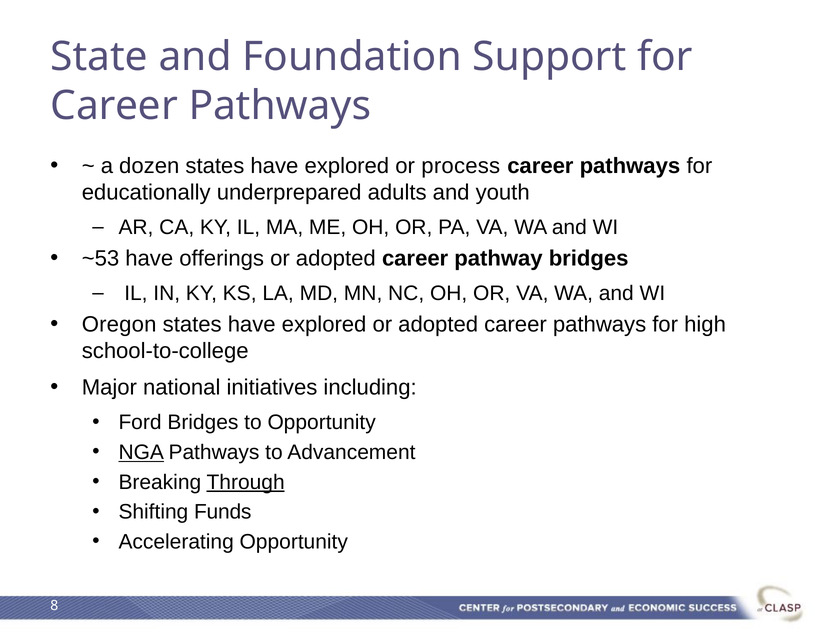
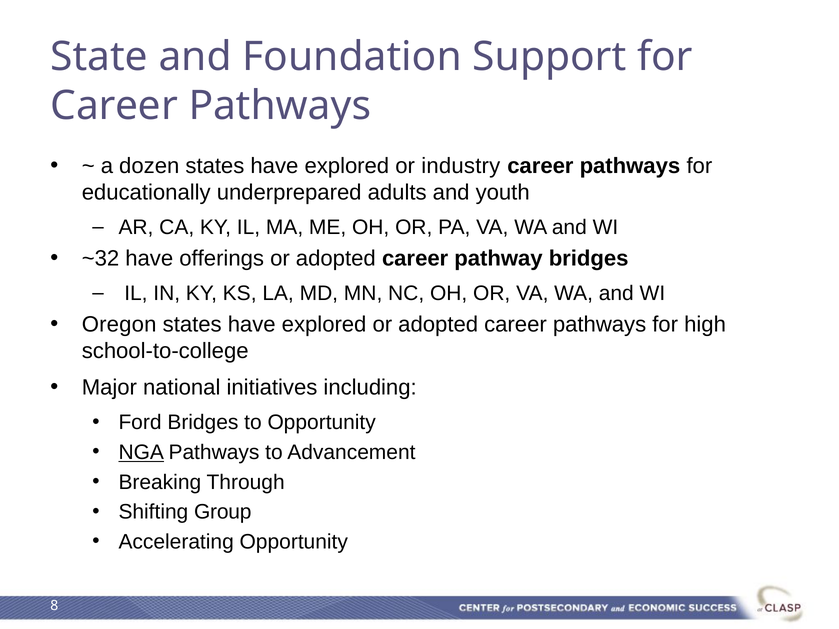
process: process -> industry
~53: ~53 -> ~32
Through underline: present -> none
Funds: Funds -> Group
